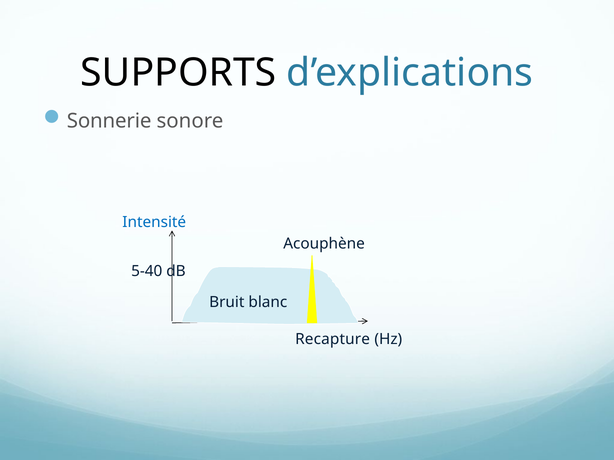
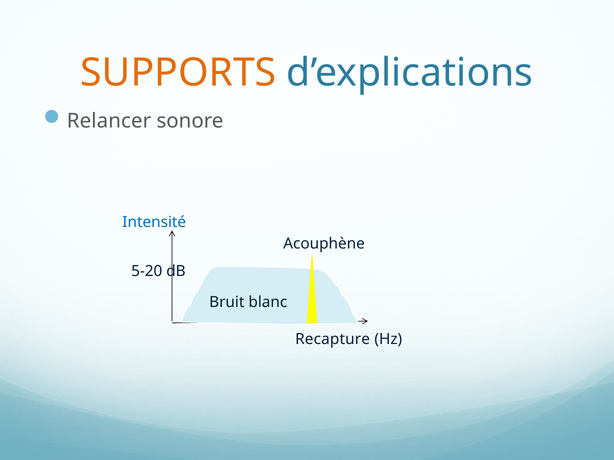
SUPPORTS colour: black -> orange
Sonnerie: Sonnerie -> Relancer
5-40: 5-40 -> 5-20
